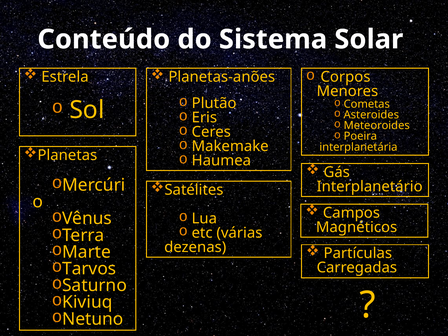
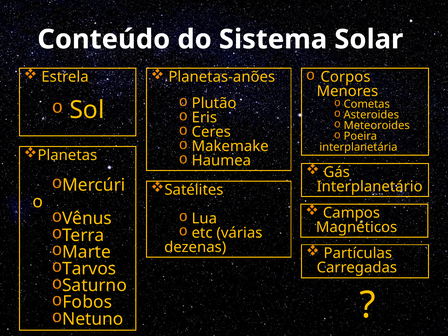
Kiviuq: Kiviuq -> Fobos
